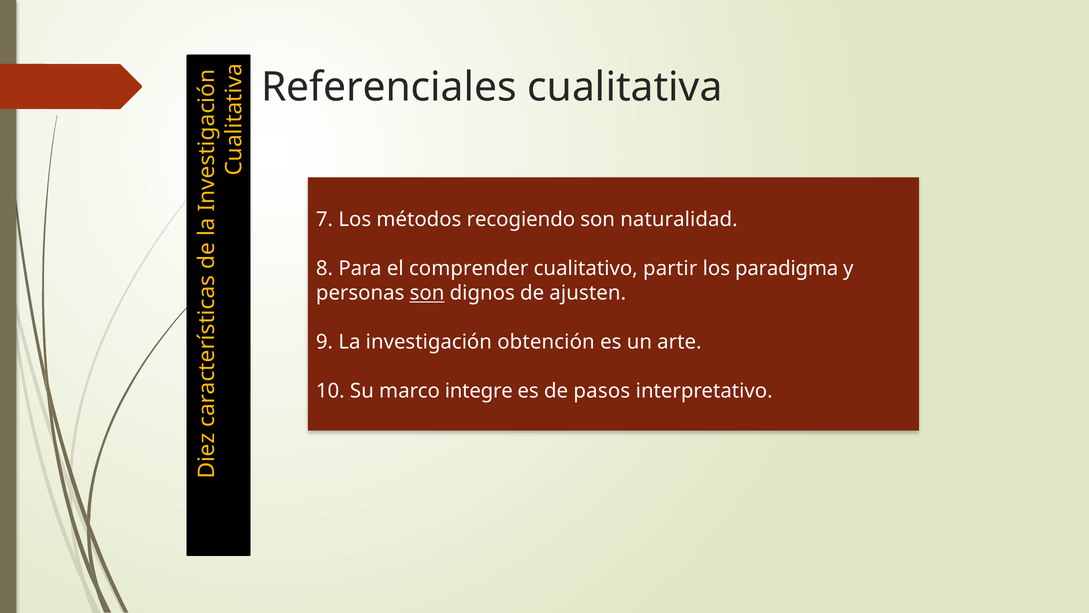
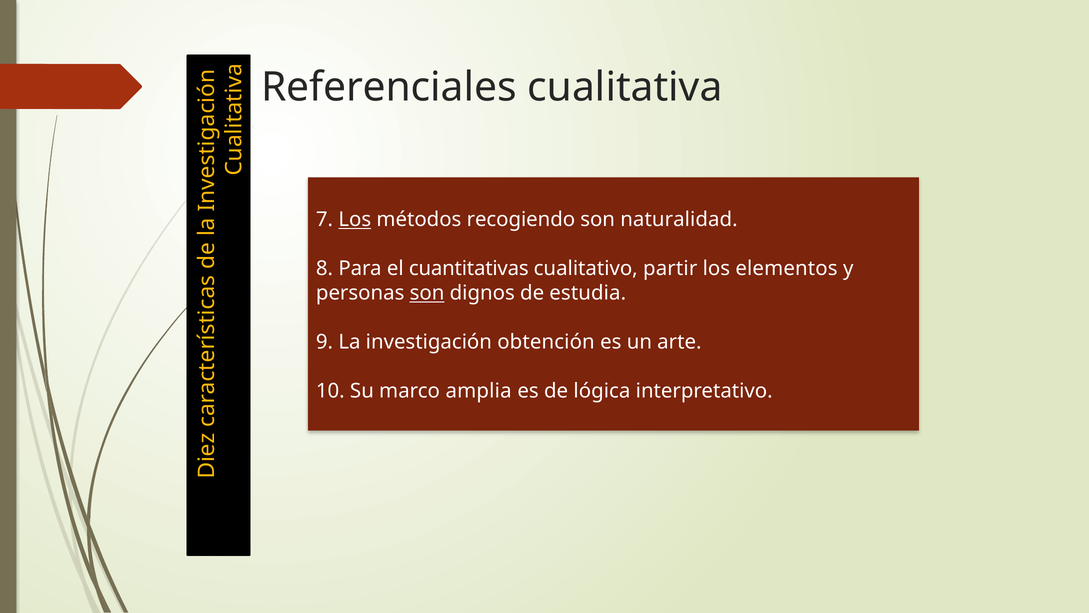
Los at (355, 219) underline: none -> present
comprender: comprender -> cuantitativas
paradigma: paradigma -> elementos
ajusten: ajusten -> estudia
integre: integre -> amplia
pasos: pasos -> lógica
